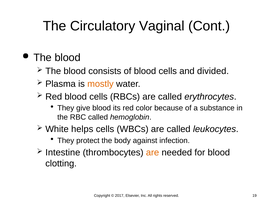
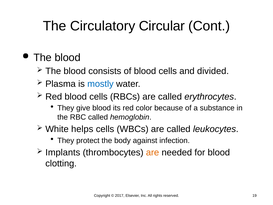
Vaginal: Vaginal -> Circular
mostly colour: orange -> blue
Intestine: Intestine -> Implants
